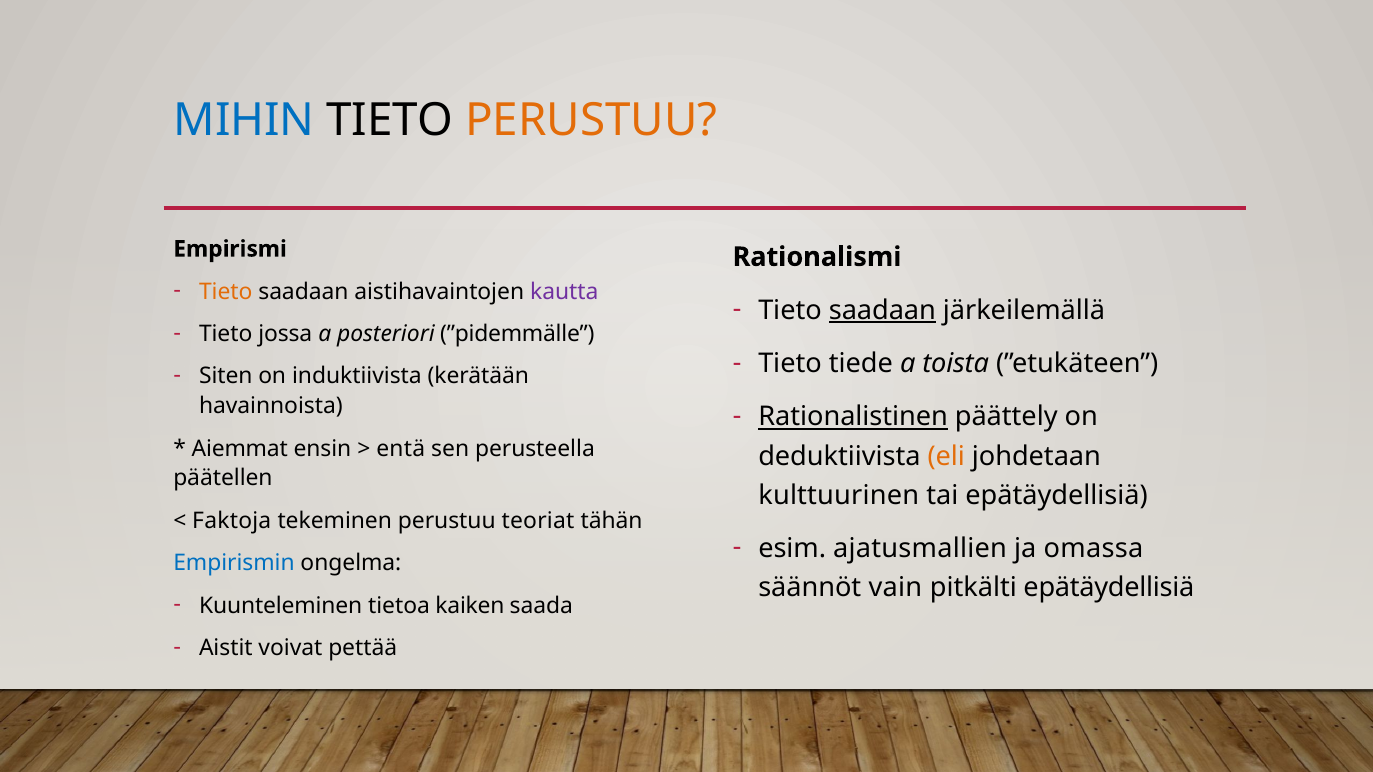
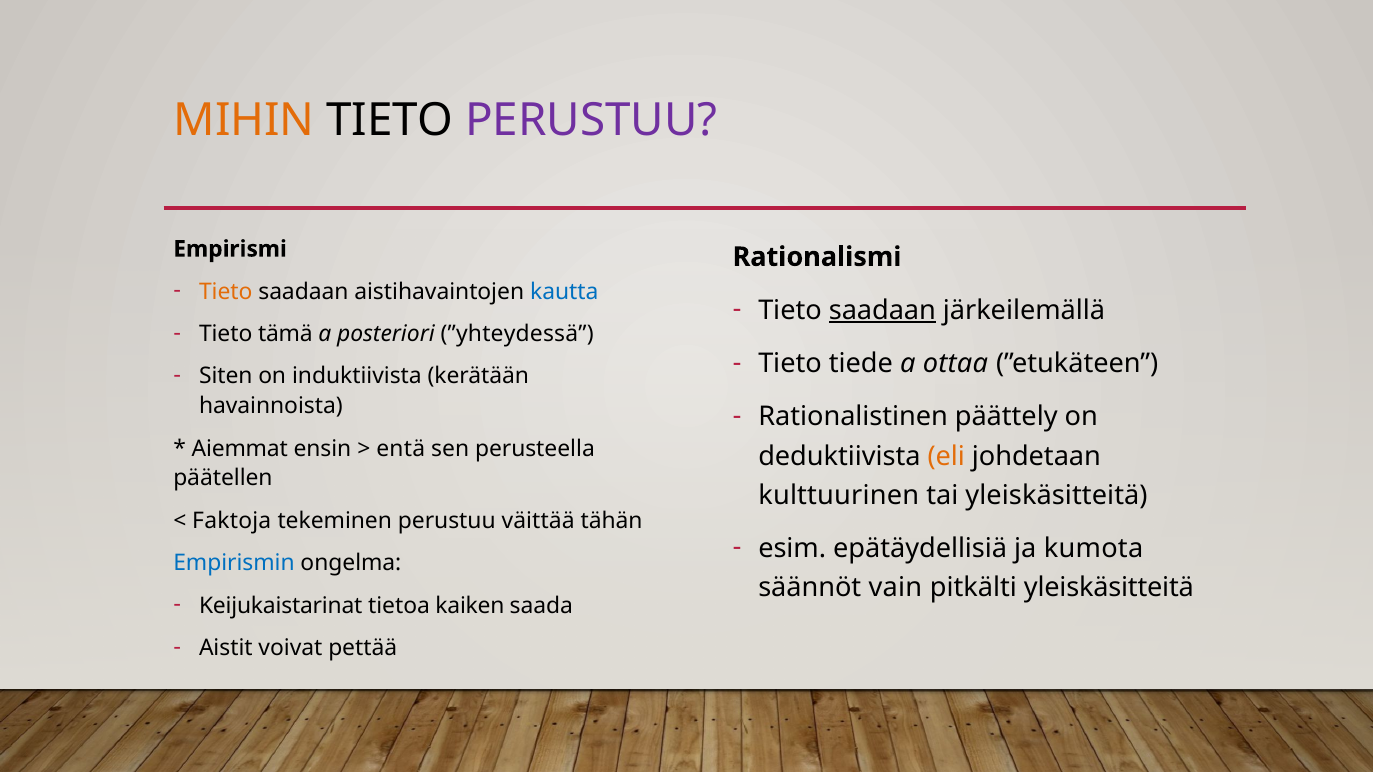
MIHIN colour: blue -> orange
PERUSTUU at (591, 120) colour: orange -> purple
kautta colour: purple -> blue
jossa: jossa -> tämä
”pidemmälle: ”pidemmälle -> ”yhteydessä
toista: toista -> ottaa
Rationalistinen underline: present -> none
tai epätäydellisiä: epätäydellisiä -> yleiskäsitteitä
teoriat: teoriat -> väittää
ajatusmallien: ajatusmallien -> epätäydellisiä
omassa: omassa -> kumota
pitkälti epätäydellisiä: epätäydellisiä -> yleiskäsitteitä
Kuunteleminen: Kuunteleminen -> Keijukaistarinat
